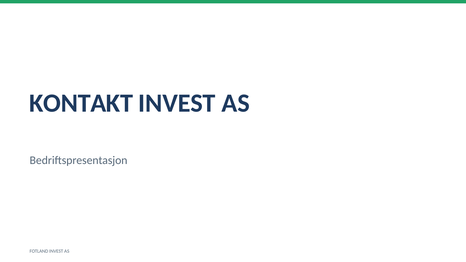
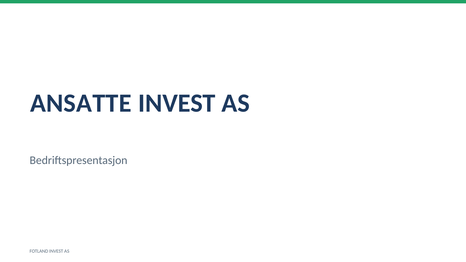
KONTAKT: KONTAKT -> ANSATTE
